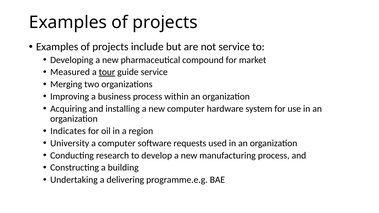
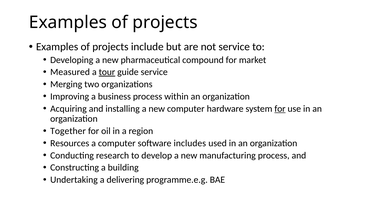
for at (280, 109) underline: none -> present
Indicates: Indicates -> Together
University: University -> Resources
requests: requests -> includes
